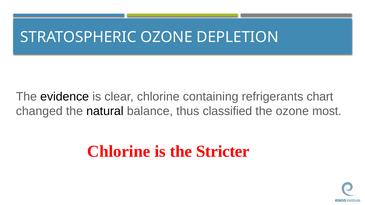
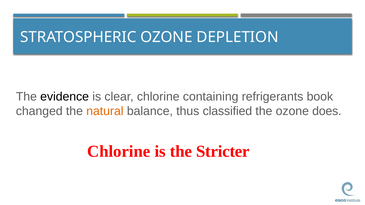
chart: chart -> book
natural colour: black -> orange
most: most -> does
